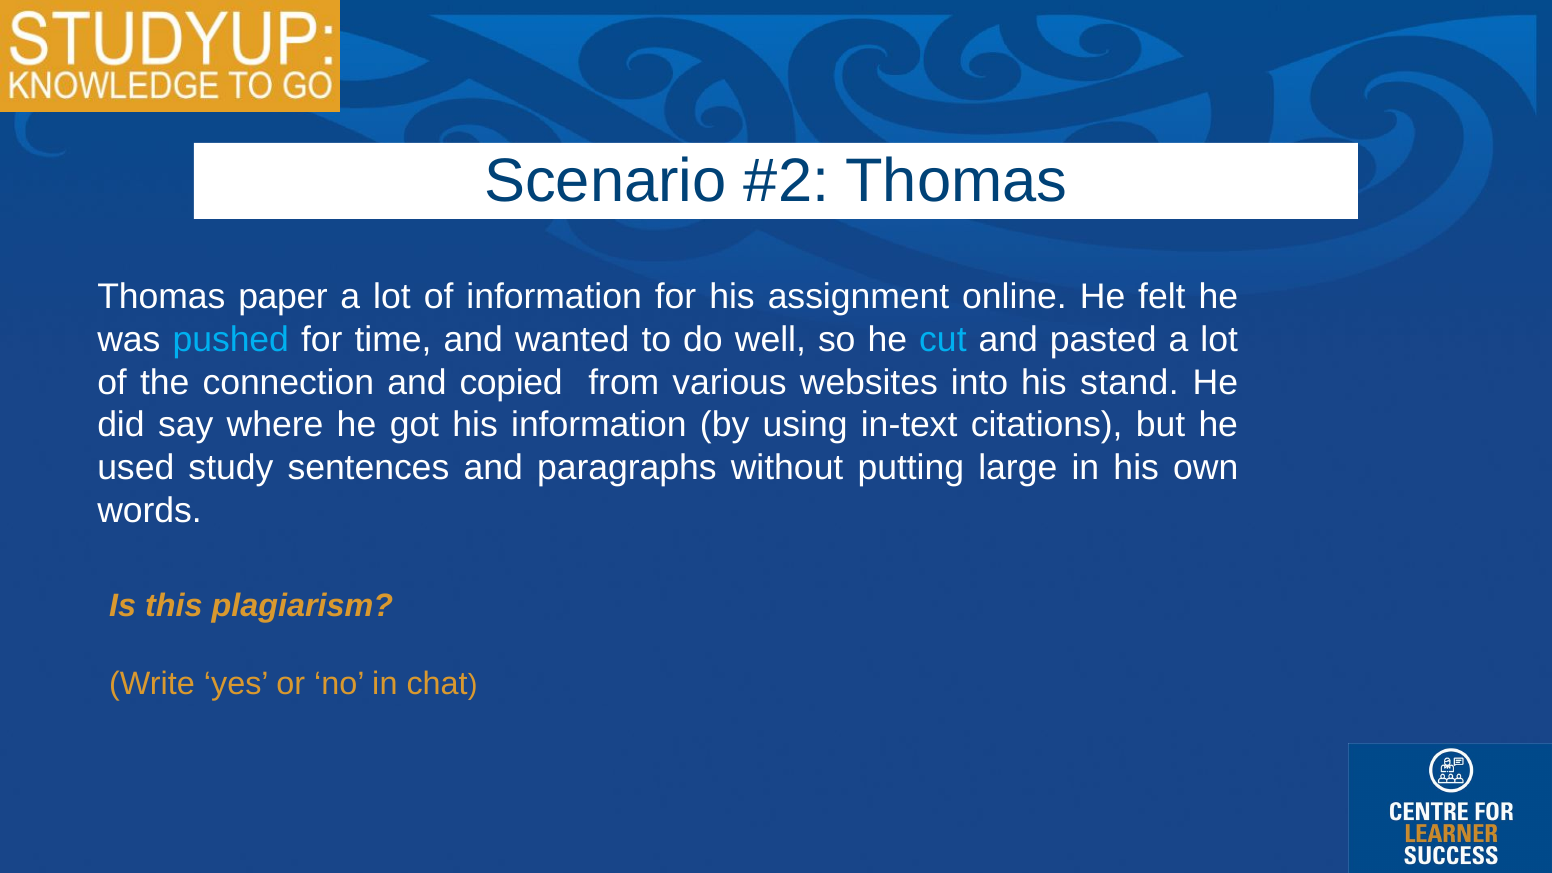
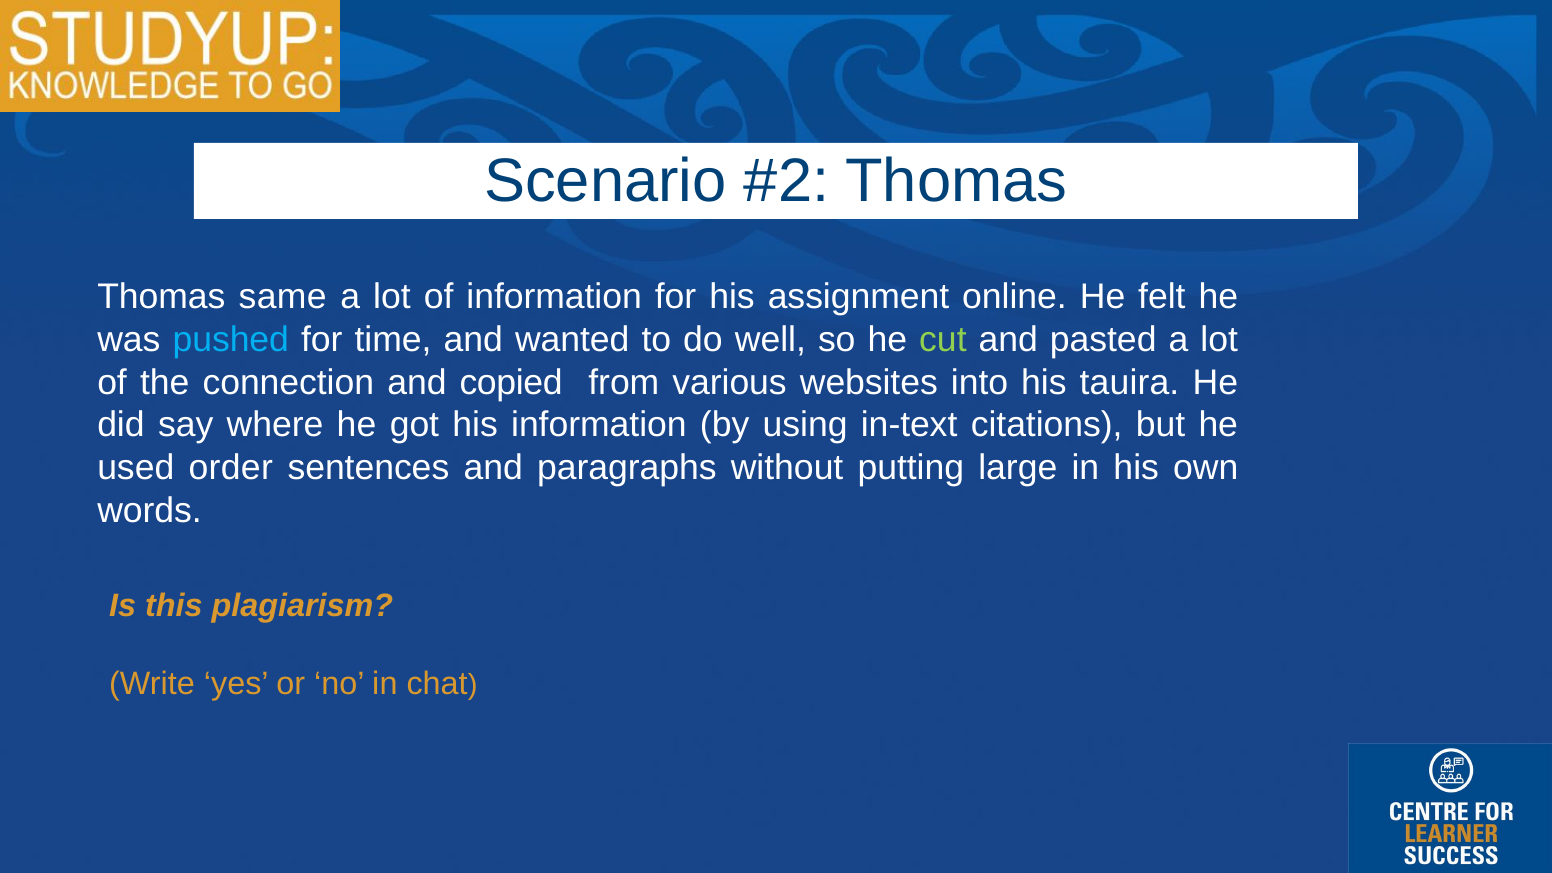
paper: paper -> same
cut colour: light blue -> light green
stand: stand -> tauira
study: study -> order
